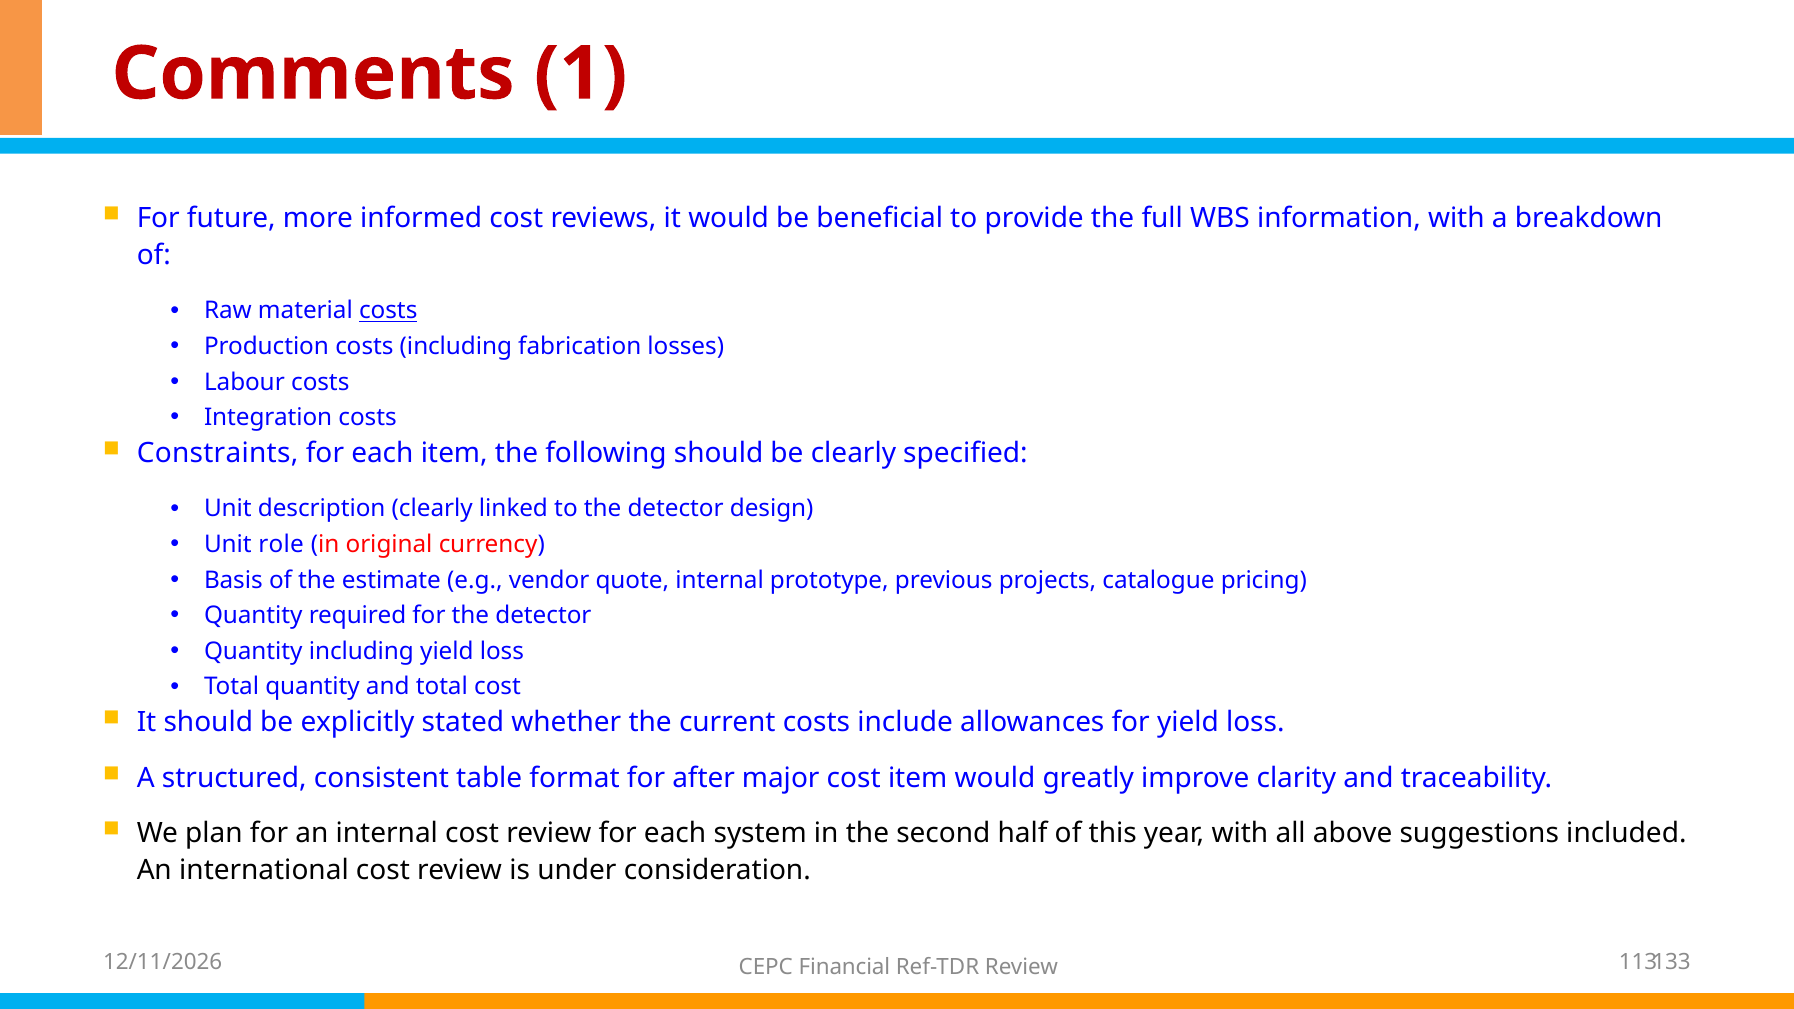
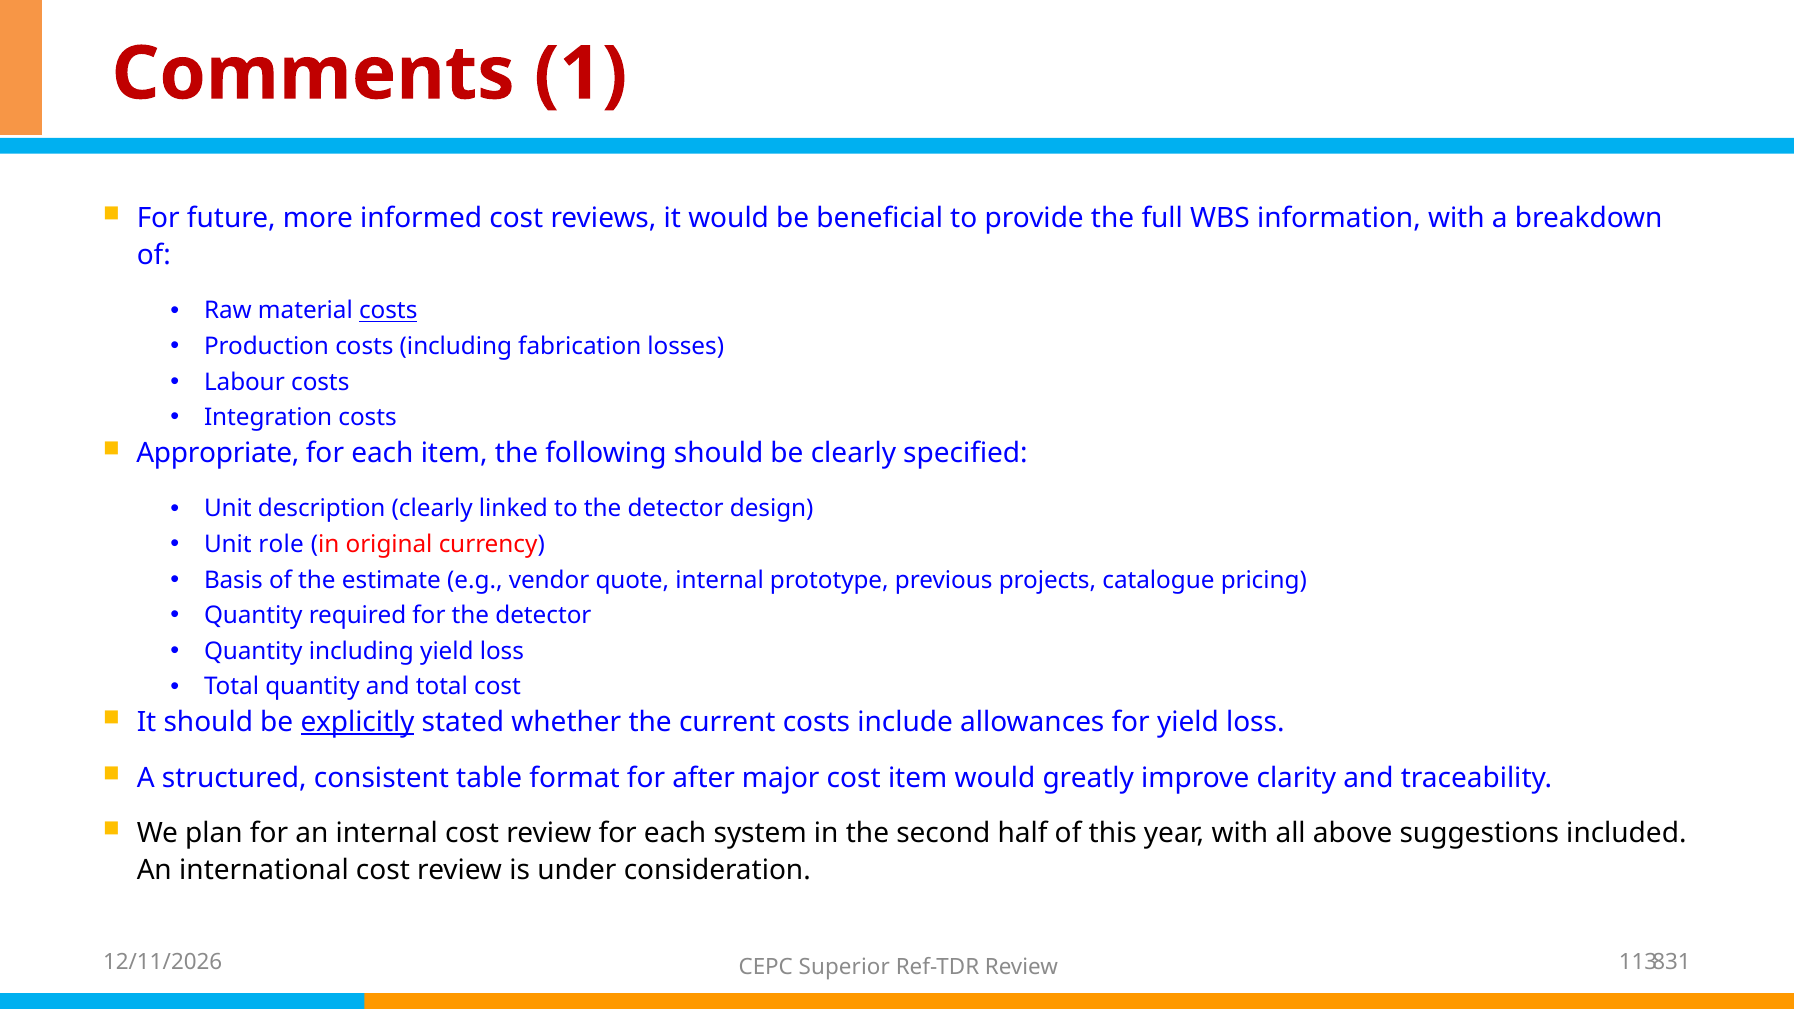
Constraints: Constraints -> Appropriate
explicitly underline: none -> present
Financial: Financial -> Superior
133: 133 -> 831
